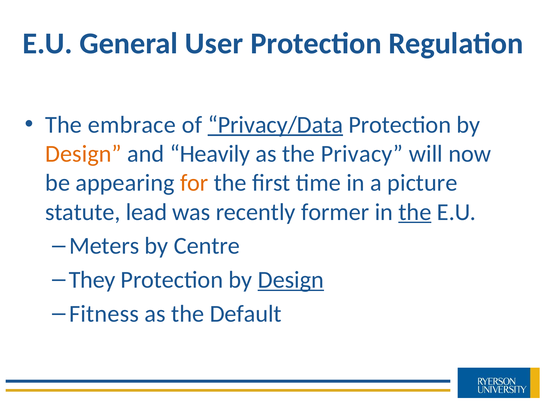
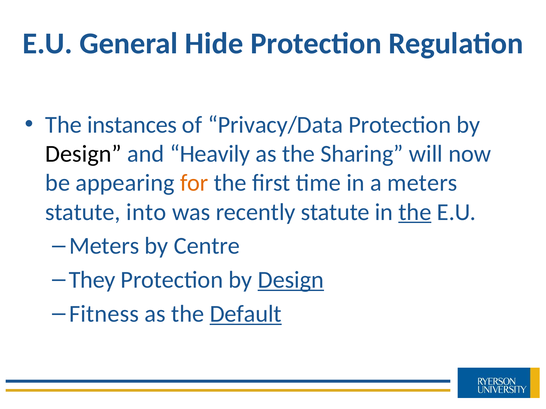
User: User -> Hide
embrace: embrace -> instances
Privacy/Data underline: present -> none
Design at (83, 154) colour: orange -> black
Privacy: Privacy -> Sharing
a picture: picture -> meters
lead: lead -> into
recently former: former -> statute
Default underline: none -> present
